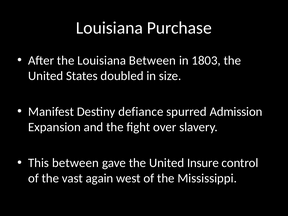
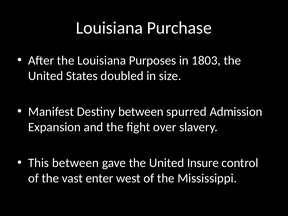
Louisiana Between: Between -> Purposes
Destiny defiance: defiance -> between
again: again -> enter
